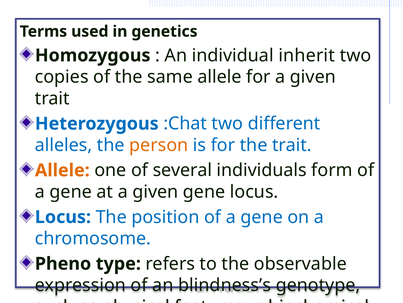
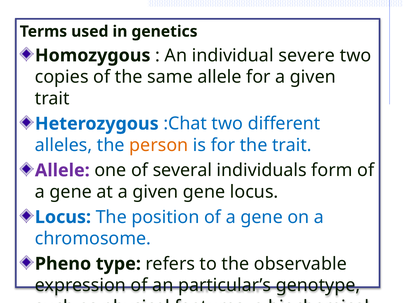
inherit: inherit -> severe
Allele at (62, 170) colour: orange -> purple
blindness’s: blindness’s -> particular’s
